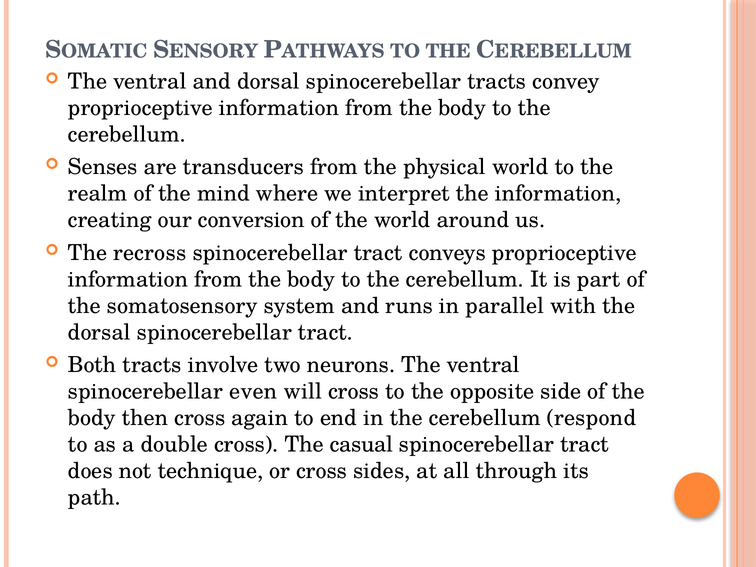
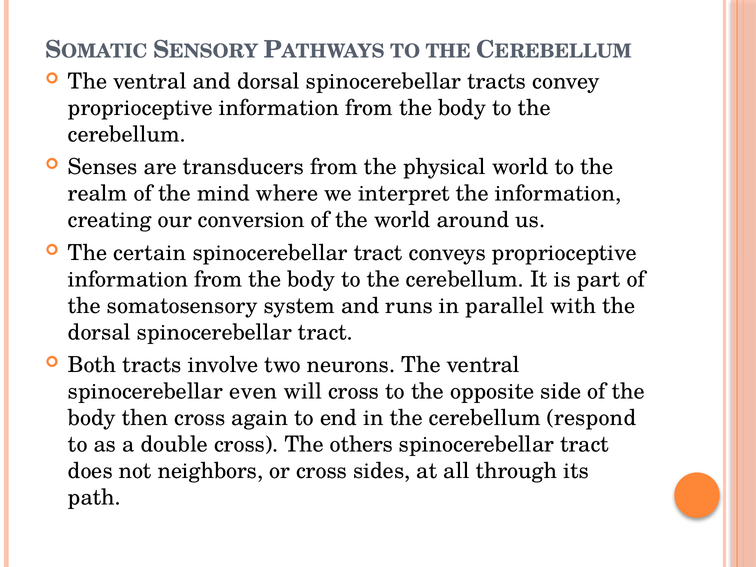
recross: recross -> certain
casual: casual -> others
technique: technique -> neighbors
